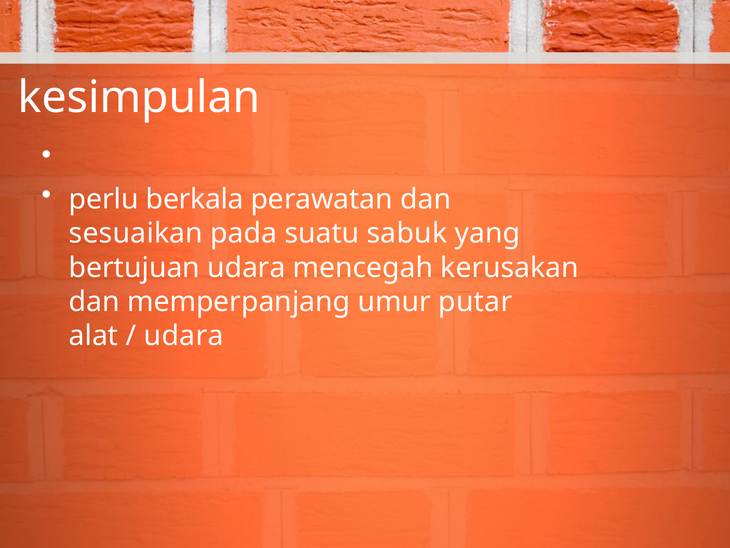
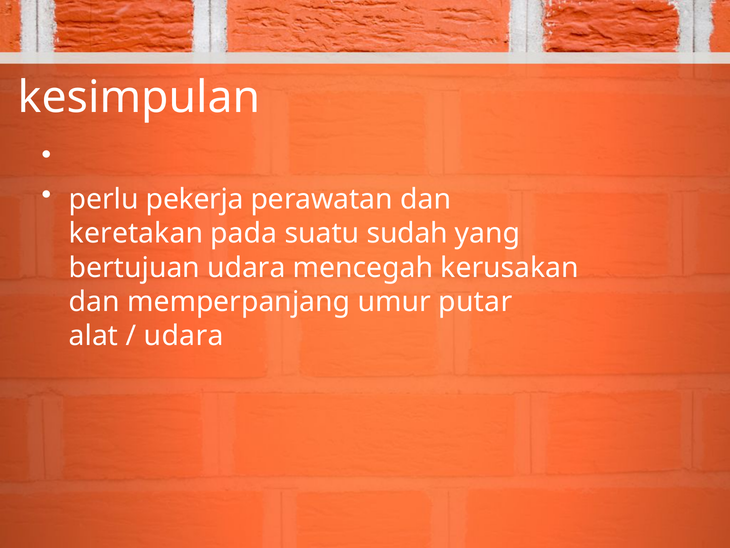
berkala: berkala -> pekerja
sesuaikan: sesuaikan -> keretakan
sabuk: sabuk -> sudah
